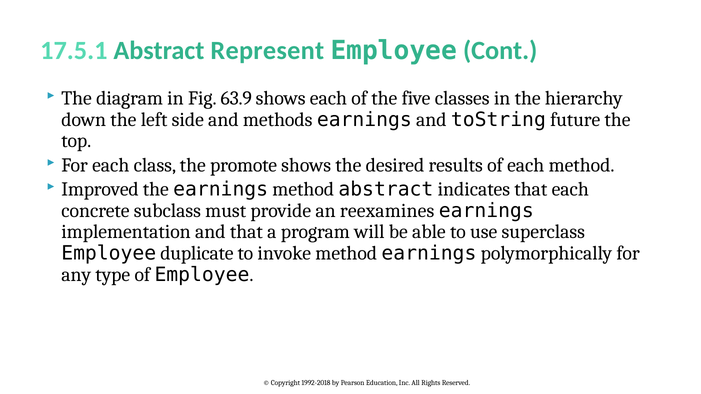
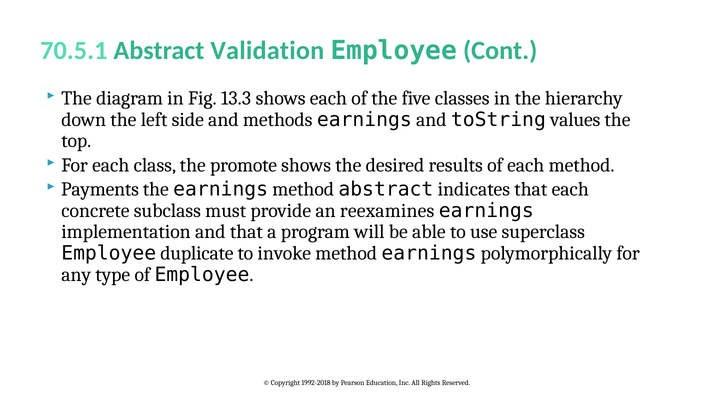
17.5.1: 17.5.1 -> 70.5.1
Represent: Represent -> Validation
63.9: 63.9 -> 13.3
future: future -> values
Improved: Improved -> Payments
